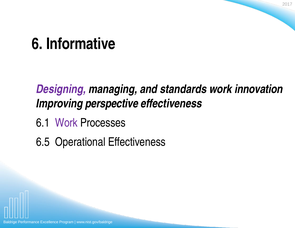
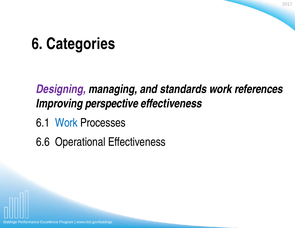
Informative: Informative -> Categories
innovation: innovation -> references
Work at (66, 123) colour: purple -> blue
6.5: 6.5 -> 6.6
